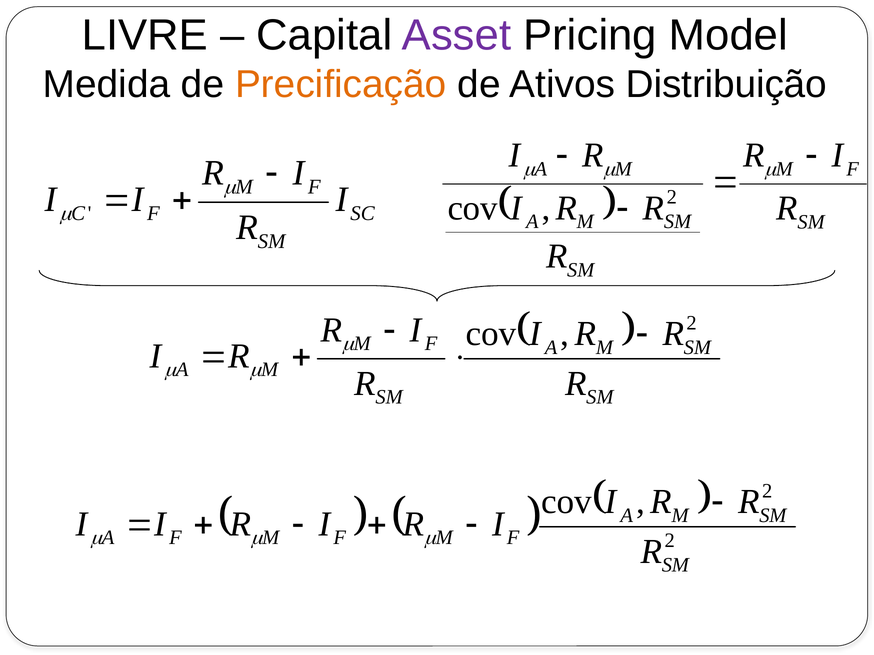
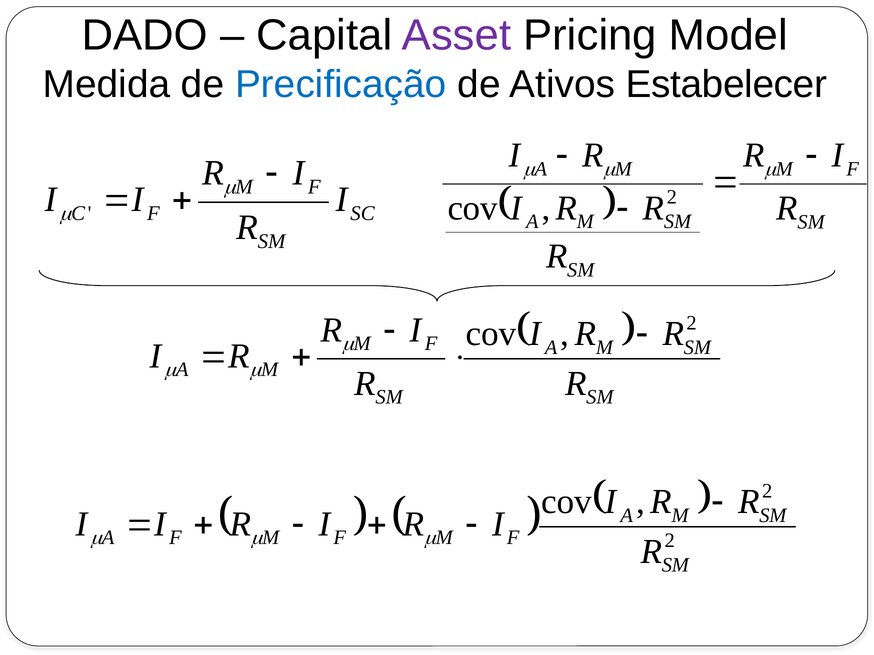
LIVRE: LIVRE -> DADO
Precificação colour: orange -> blue
Distribuição: Distribuição -> Estabelecer
